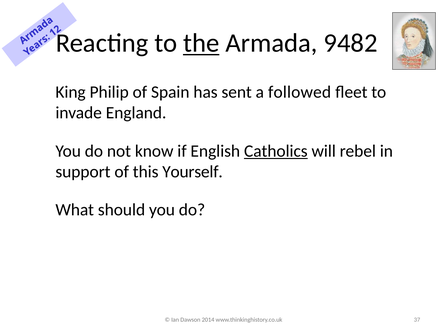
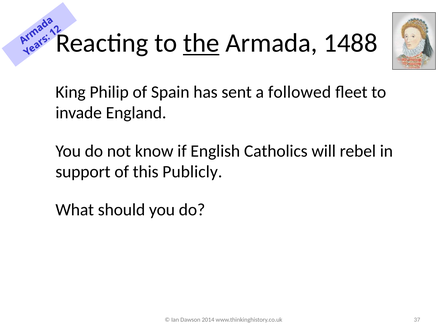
9482: 9482 -> 1488
Catholics underline: present -> none
Yourself: Yourself -> Publicly
